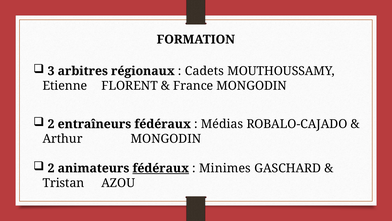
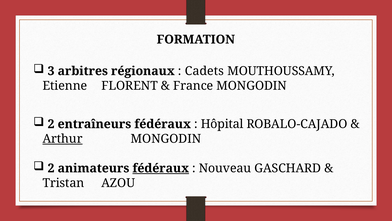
Médias: Médias -> Hôpital
Arthur underline: none -> present
Minimes: Minimes -> Nouveau
